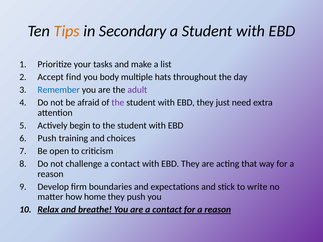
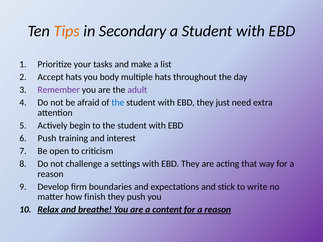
Accept find: find -> hats
Remember colour: blue -> purple
the at (118, 103) colour: purple -> blue
choices: choices -> interest
challenge a contact: contact -> settings
home: home -> finish
are a contact: contact -> content
